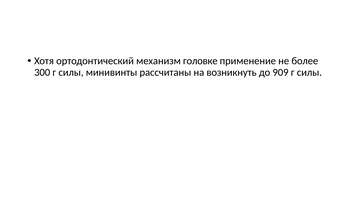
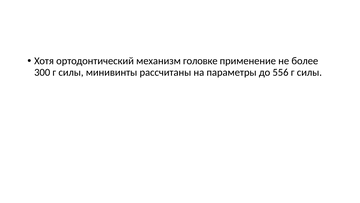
возникнуть: возникнуть -> параметры
909: 909 -> 556
